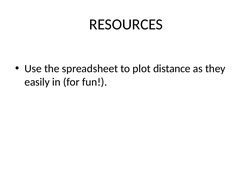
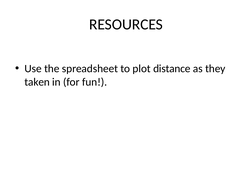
easily: easily -> taken
